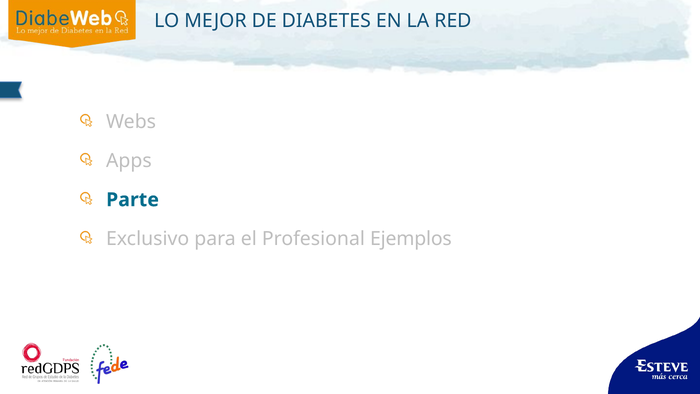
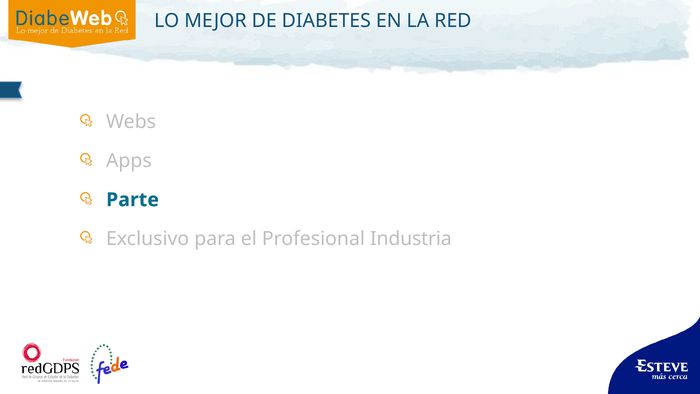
Ejemplos: Ejemplos -> Industria
